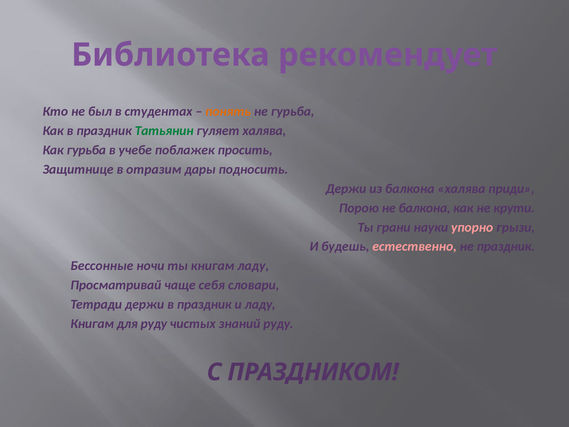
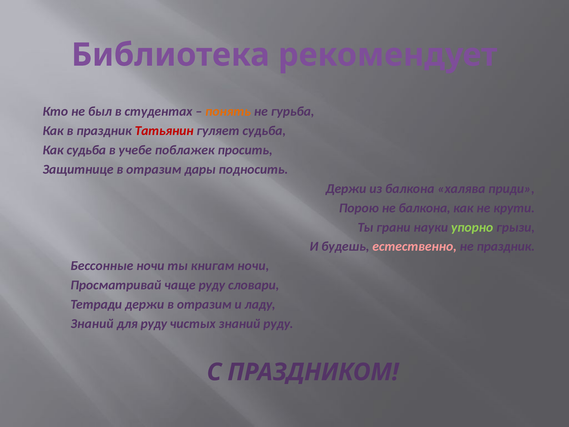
Татьянин colour: green -> red
гуляет халява: халява -> судьба
Как гурьба: гурьба -> судьба
упорно colour: pink -> light green
книгам ладу: ладу -> ночи
чаще себя: себя -> руду
держи в праздник: праздник -> отразим
Книгам at (92, 324): Книгам -> Знаний
